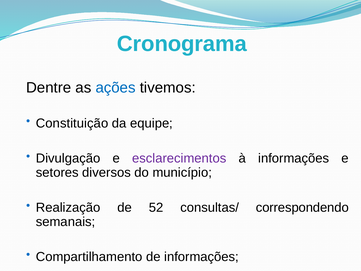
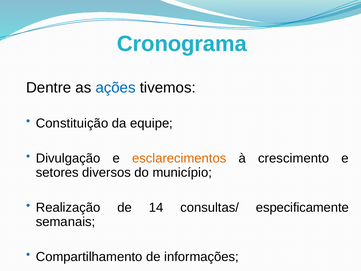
esclarecimentos colour: purple -> orange
à informações: informações -> crescimento
52: 52 -> 14
correspondendo: correspondendo -> especificamente
